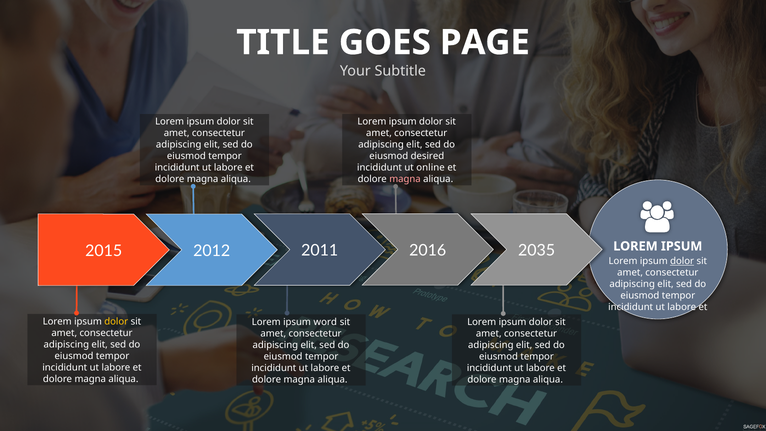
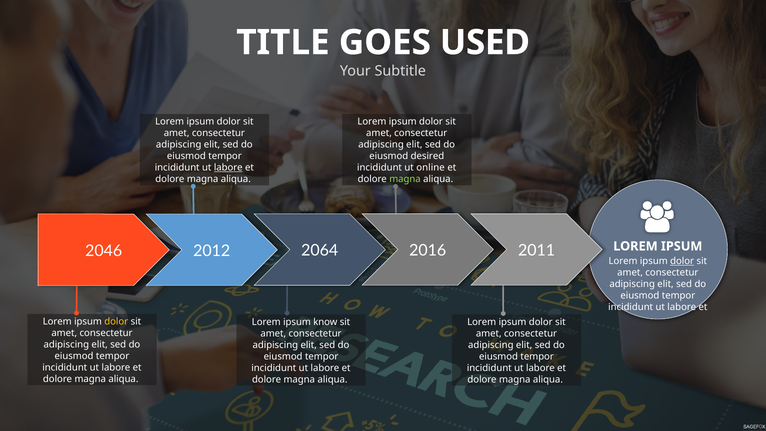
PAGE: PAGE -> USED
labore at (228, 167) underline: none -> present
magna at (405, 179) colour: pink -> light green
2015: 2015 -> 2046
2011: 2011 -> 2064
2035: 2035 -> 2011
word: word -> know
